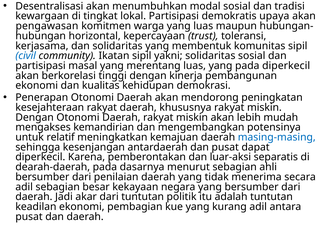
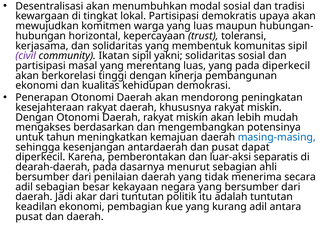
pengawasan: pengawasan -> mewujudkan
civil colour: blue -> purple
kemandirian: kemandirian -> berdasarkan
relatif: relatif -> tahun
